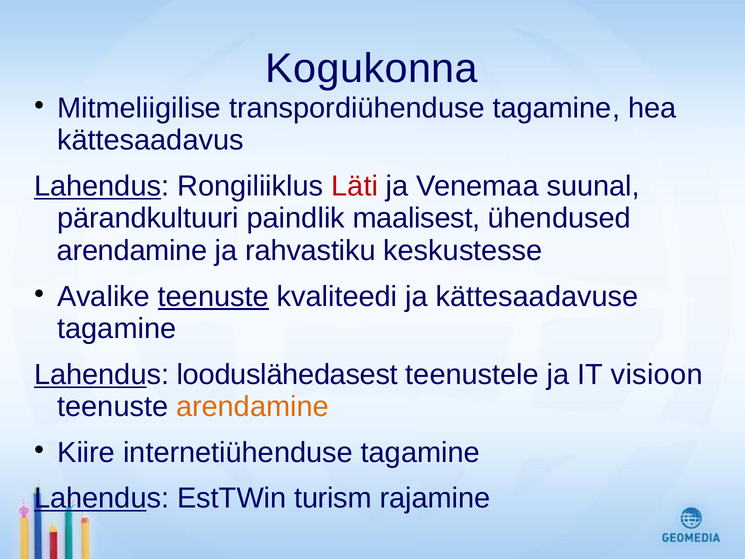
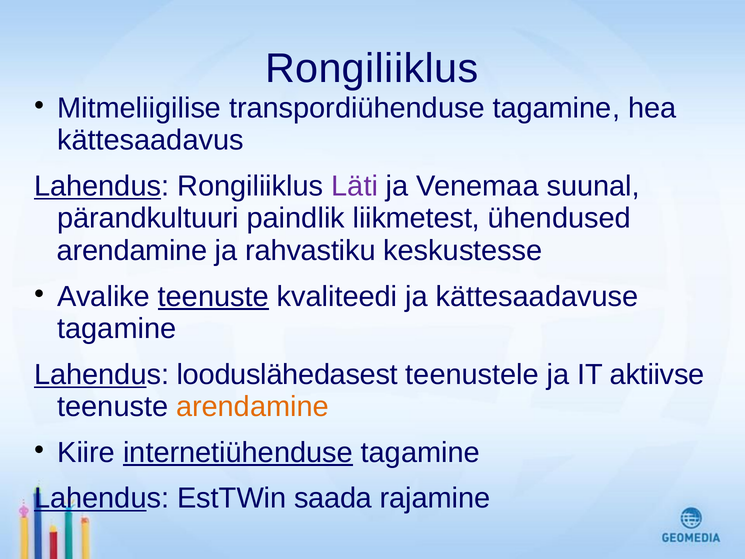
Kogukonna at (372, 69): Kogukonna -> Rongiliiklus
Läti colour: red -> purple
maalisest: maalisest -> liikmetest
visioon: visioon -> aktiivse
internetiühenduse underline: none -> present
turism: turism -> saada
